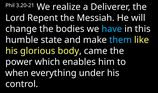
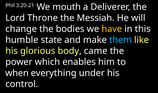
realize: realize -> mouth
Repent: Repent -> Throne
have colour: light blue -> yellow
